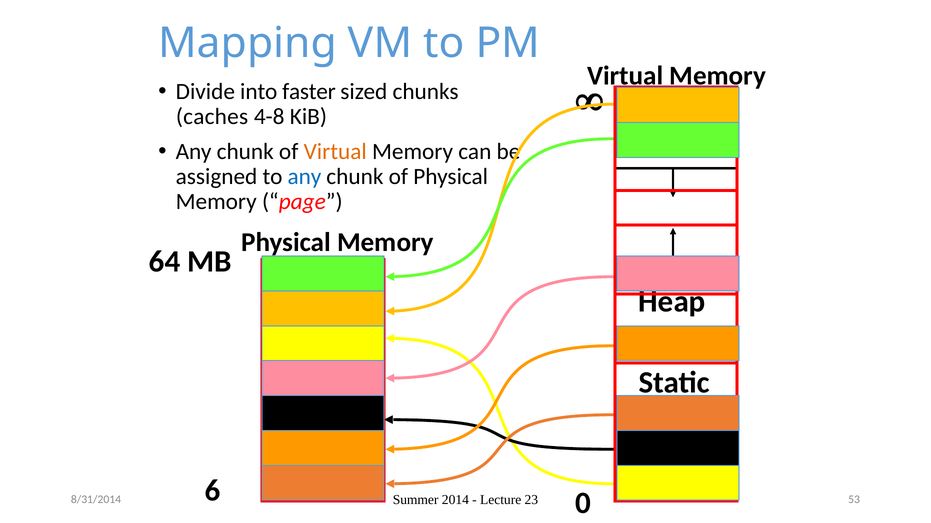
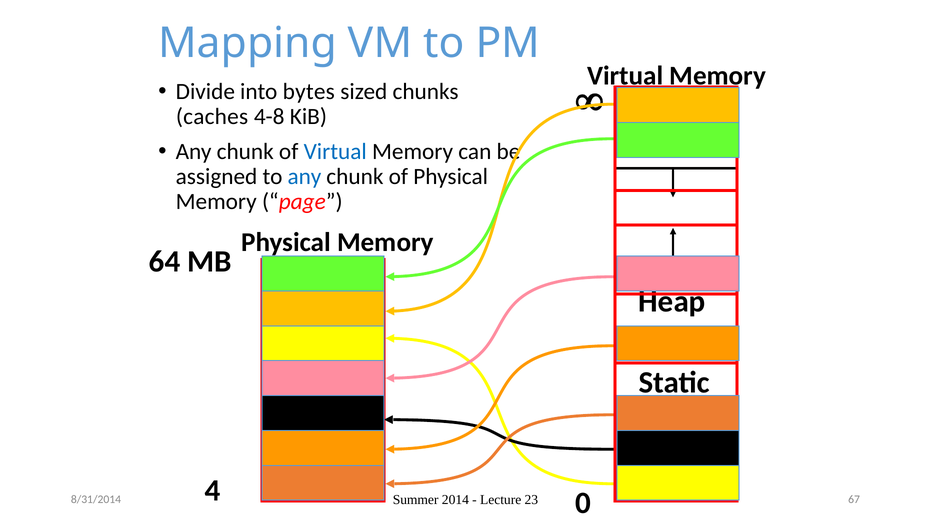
faster: faster -> bytes
Virtual at (335, 152) colour: orange -> blue
53: 53 -> 67
6: 6 -> 4
